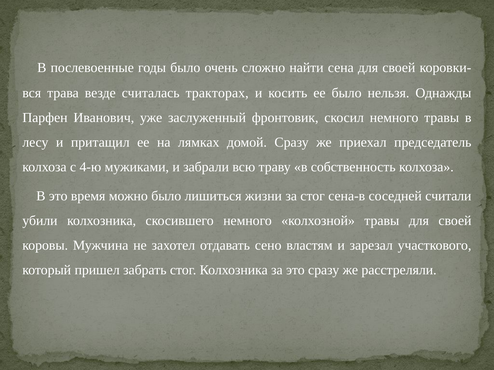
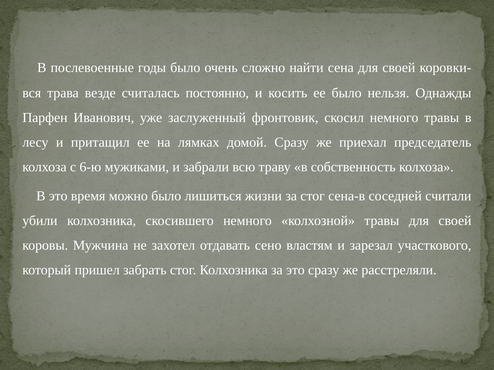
тракторах: тракторах -> постоянно
4-ю: 4-ю -> 6-ю
